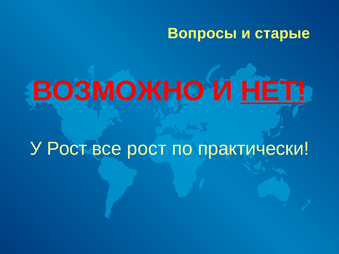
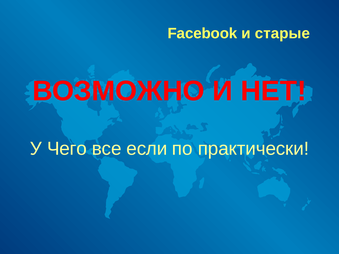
Вопросы: Вопросы -> Facebook
НЕТ underline: present -> none
У Рост: Рост -> Чего
все рост: рост -> если
